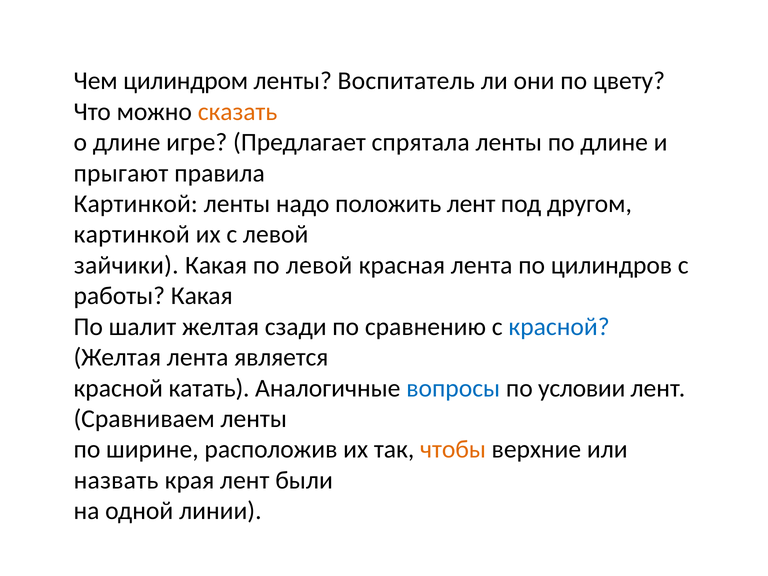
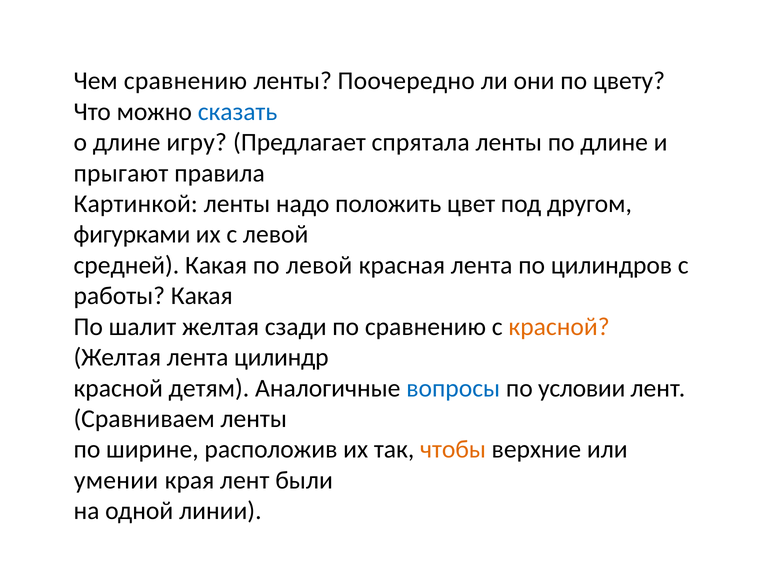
Чем цилиндром: цилиндром -> сравнению
Воспитатель: Воспитатель -> Поочередно
сказать colour: orange -> blue
игре: игре -> игру
положить лент: лент -> цвет
картинкой at (132, 234): картинкой -> фигурками
зайчики: зайчики -> средней
красной at (559, 327) colour: blue -> orange
является: является -> цилиндр
катать: катать -> детям
назвать: назвать -> умении
